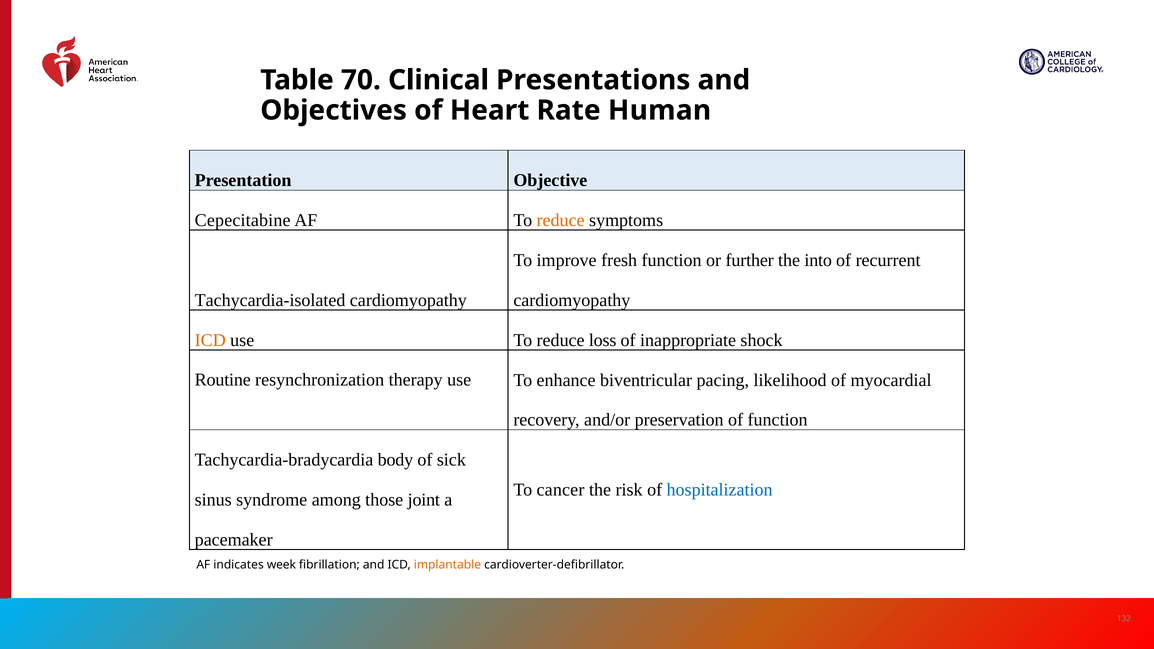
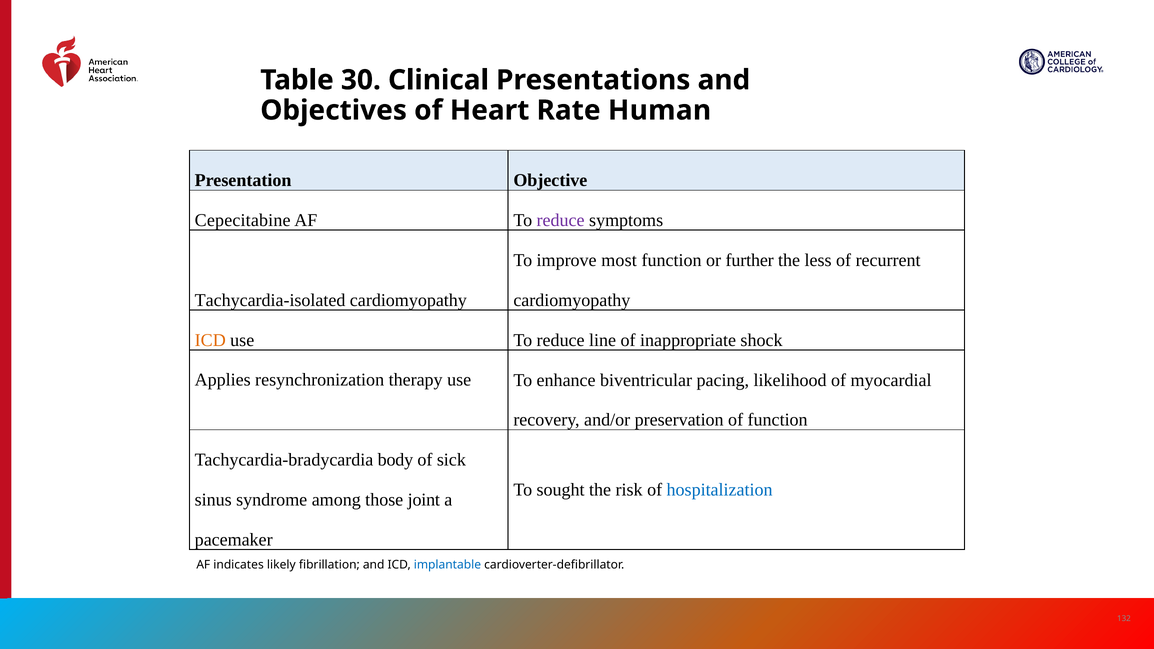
70: 70 -> 30
reduce at (561, 220) colour: orange -> purple
fresh: fresh -> most
into: into -> less
loss: loss -> line
Routine: Routine -> Applies
cancer: cancer -> sought
week: week -> likely
implantable colour: orange -> blue
